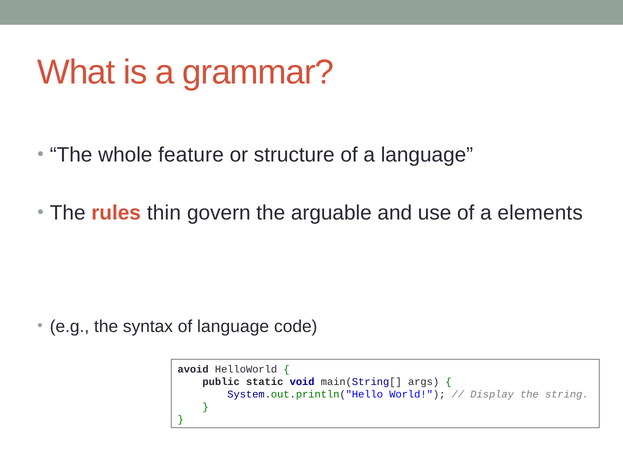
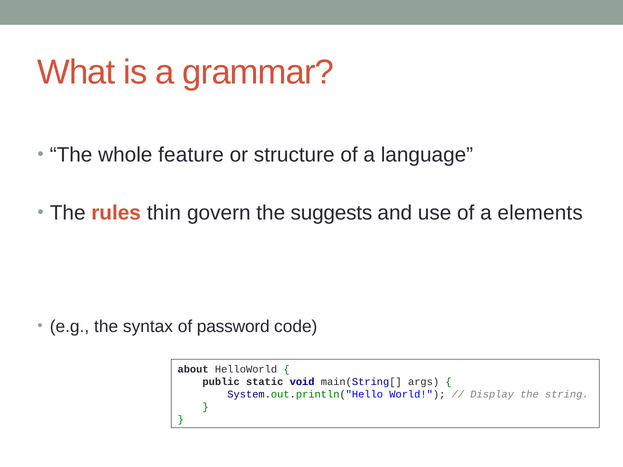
arguable: arguable -> suggests
of language: language -> password
avoid: avoid -> about
